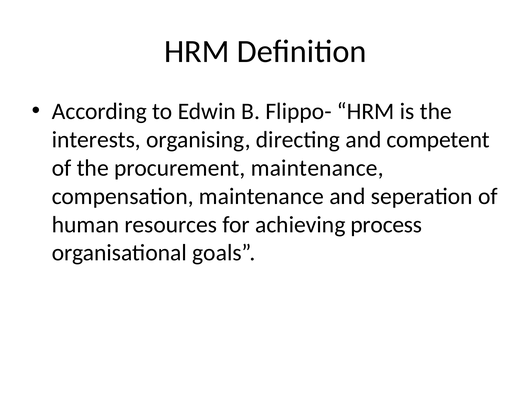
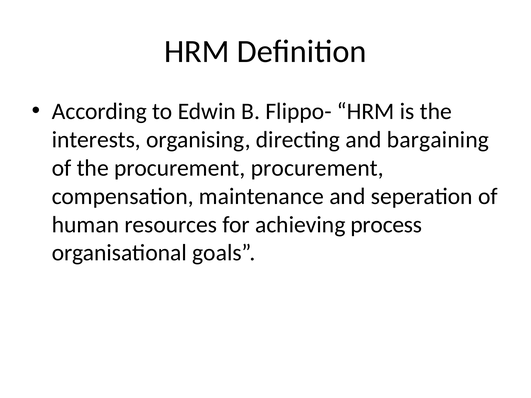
competent: competent -> bargaining
procurement maintenance: maintenance -> procurement
